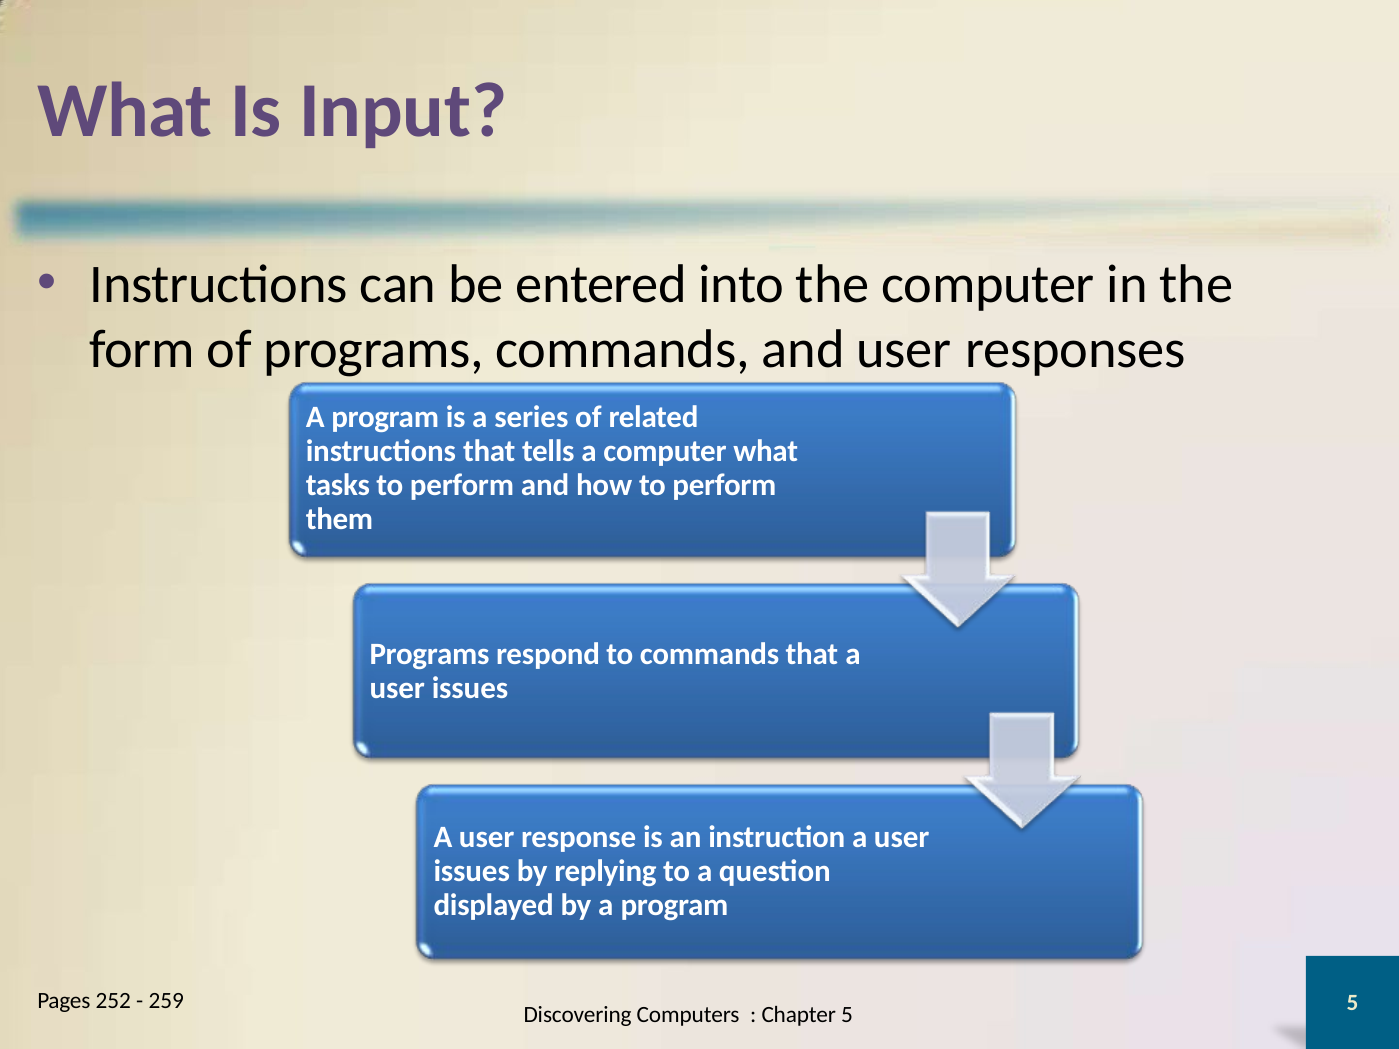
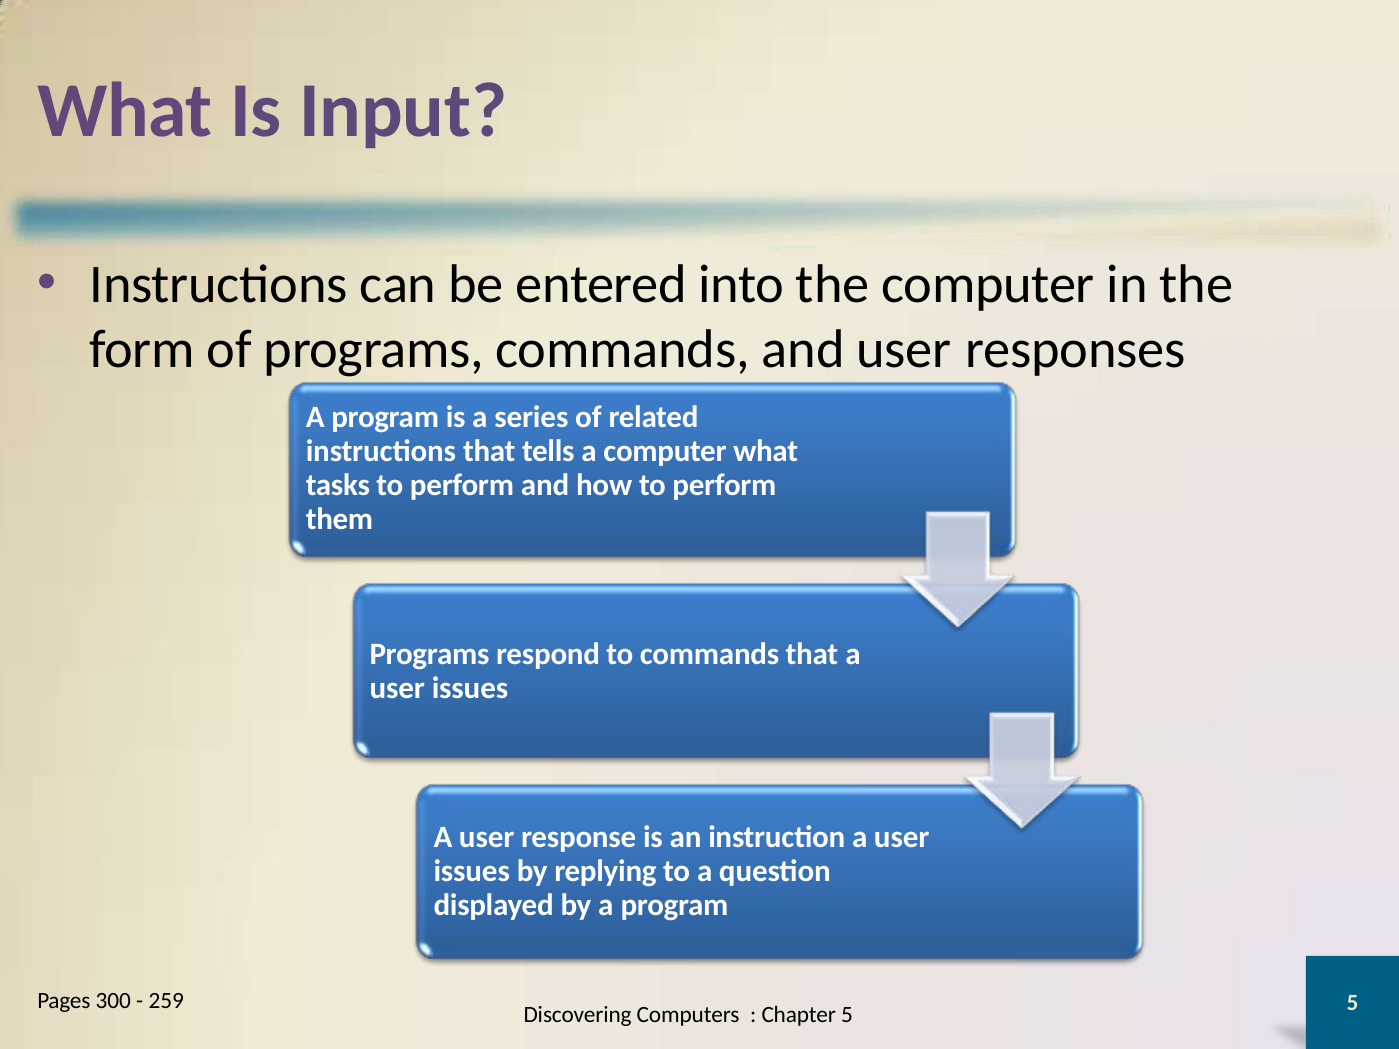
252: 252 -> 300
